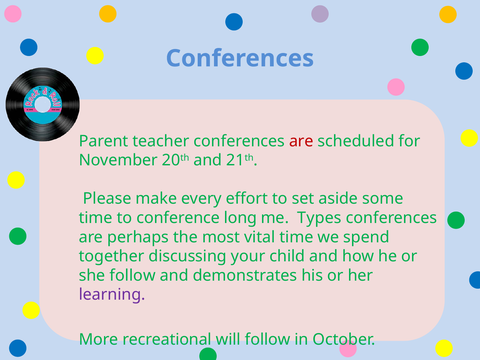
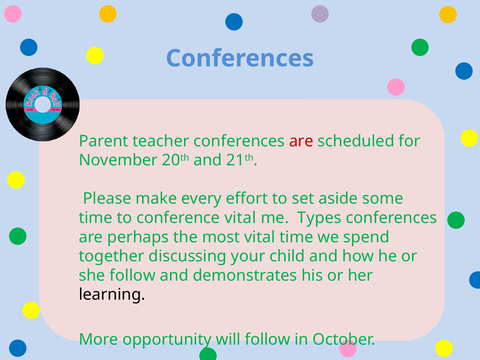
conference long: long -> vital
learning colour: purple -> black
recreational: recreational -> opportunity
